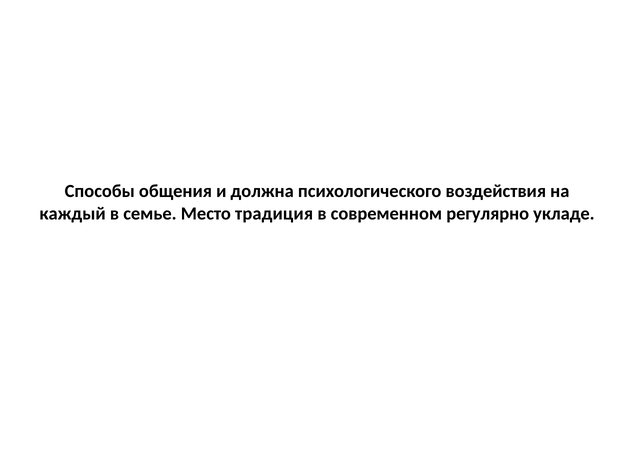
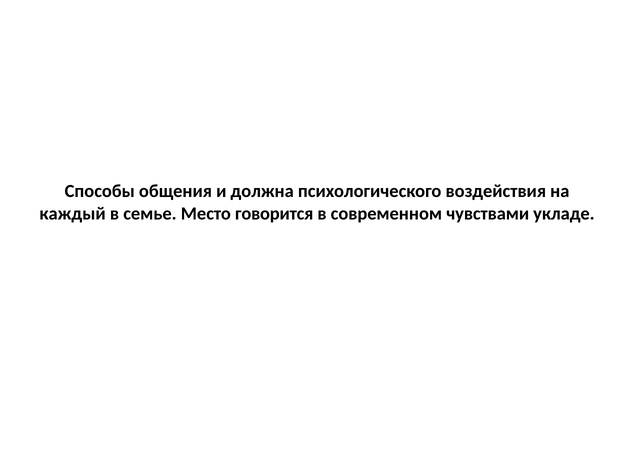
традиция: традиция -> говорится
регулярно: регулярно -> чувствами
